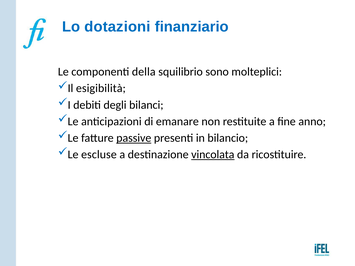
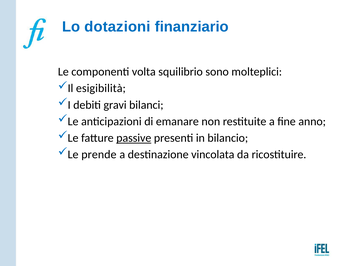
della: della -> volta
degli: degli -> gravi
escluse: escluse -> prende
vincolata underline: present -> none
